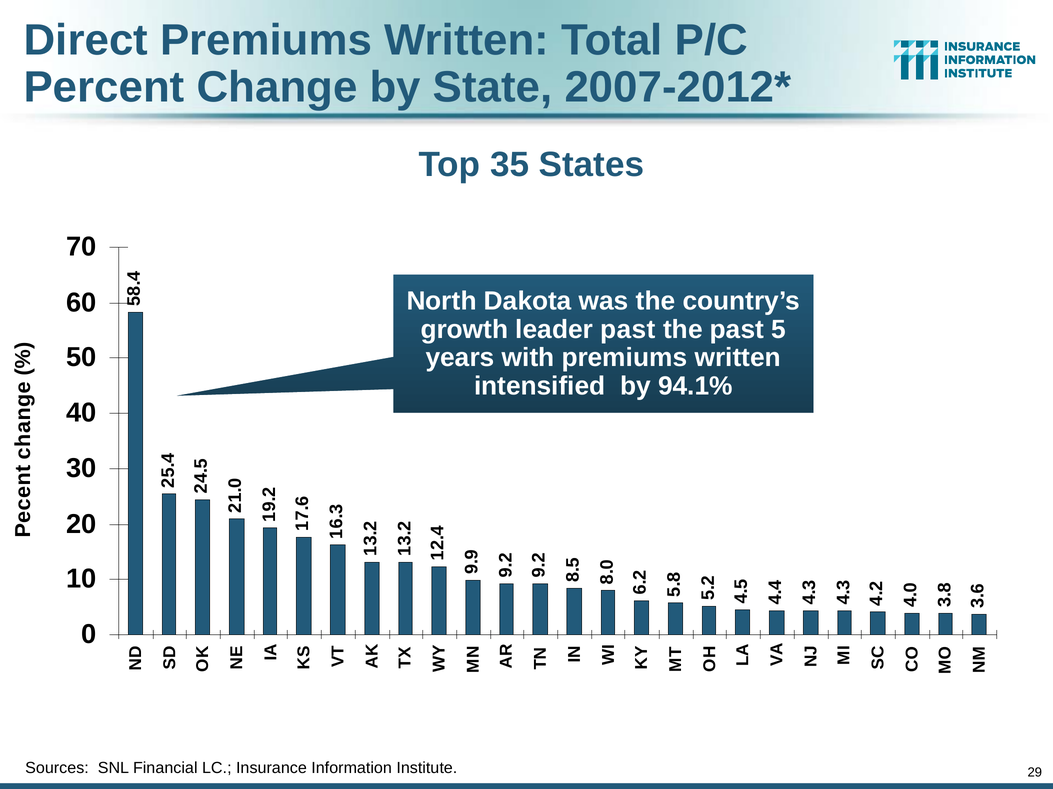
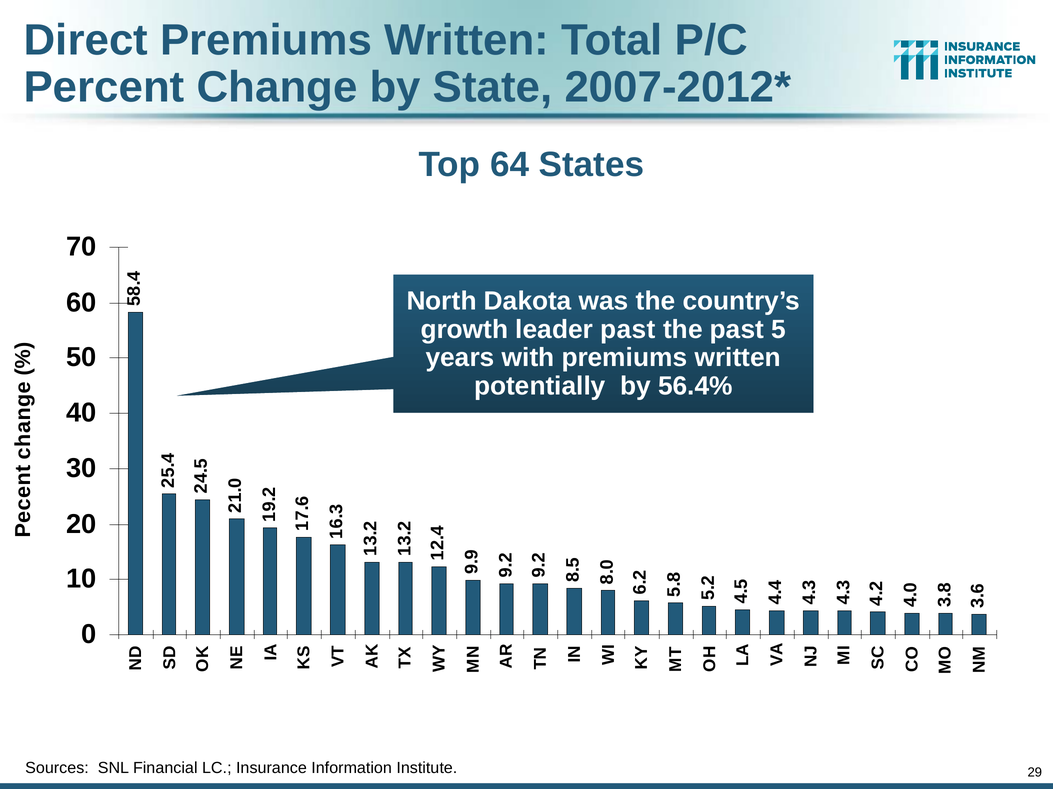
35: 35 -> 64
intensified: intensified -> potentially
94.1%: 94.1% -> 56.4%
